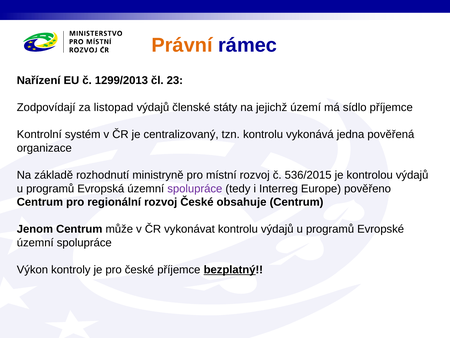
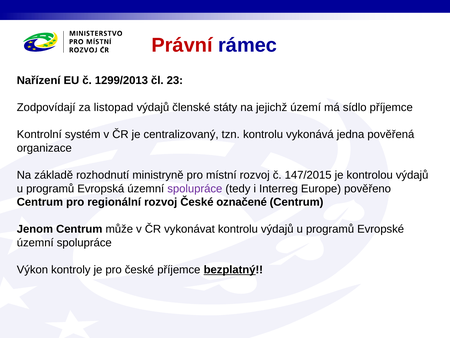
Právní colour: orange -> red
536/2015: 536/2015 -> 147/2015
obsahuje: obsahuje -> označené
